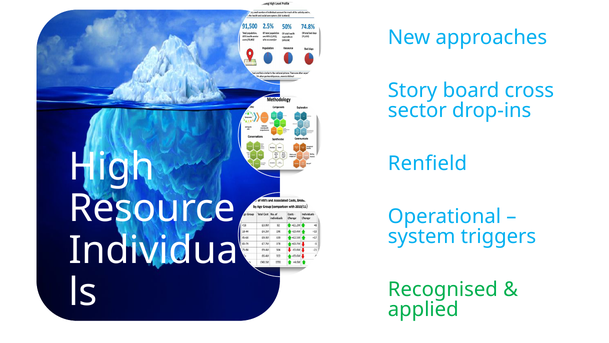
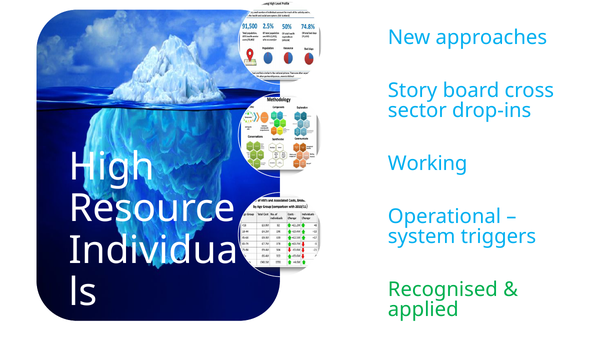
Renfield: Renfield -> Working
